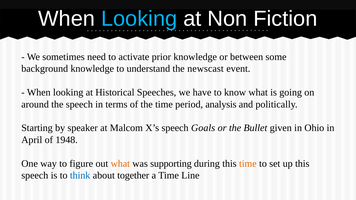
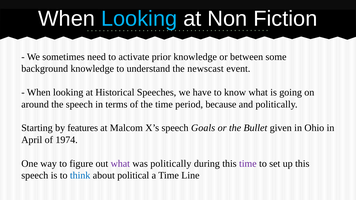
analysis: analysis -> because
speaker: speaker -> features
1948: 1948 -> 1974
what at (120, 164) colour: orange -> purple
was supporting: supporting -> politically
time at (248, 164) colour: orange -> purple
together: together -> political
